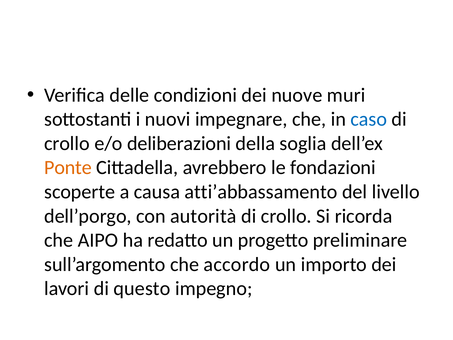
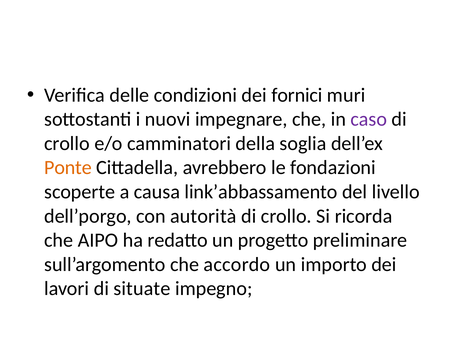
nuove: nuove -> fornici
caso colour: blue -> purple
deliberazioni: deliberazioni -> camminatori
atti’abbassamento: atti’abbassamento -> link’abbassamento
questo: questo -> situate
